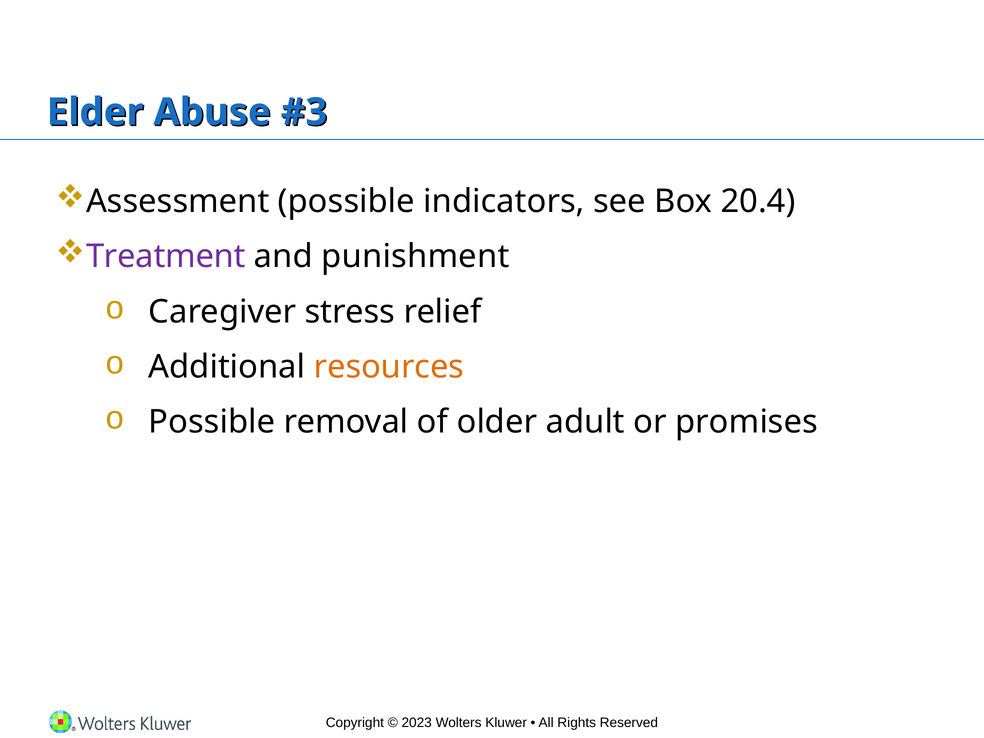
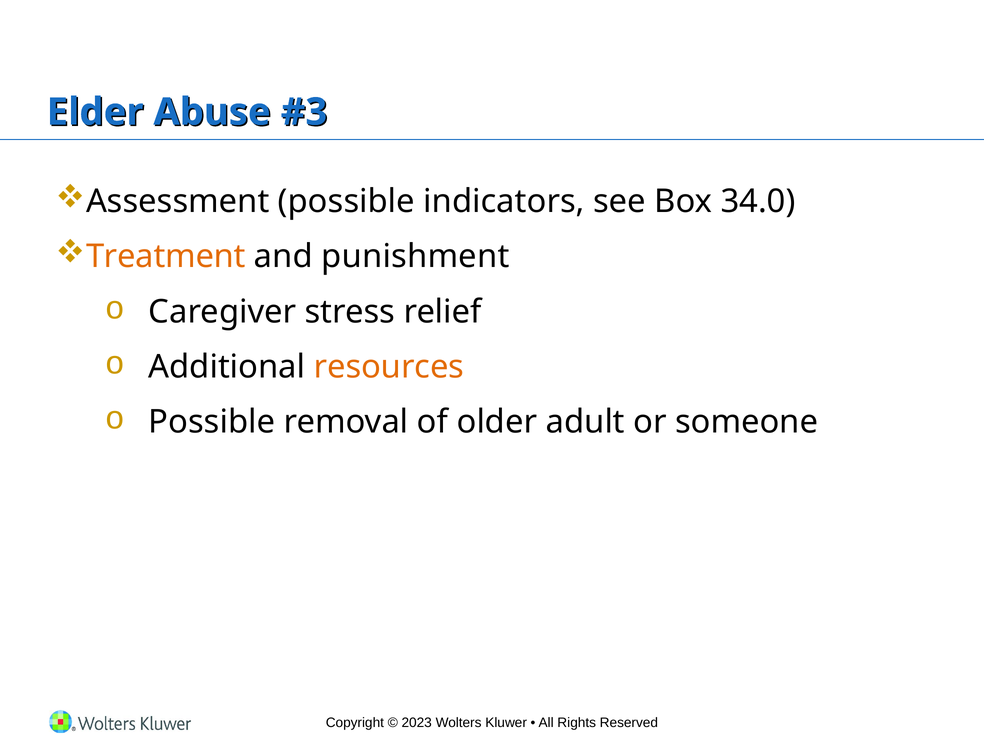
20.4: 20.4 -> 34.0
Treatment colour: purple -> orange
promises: promises -> someone
